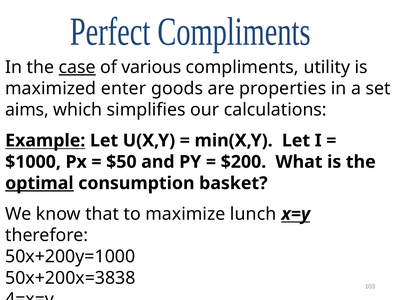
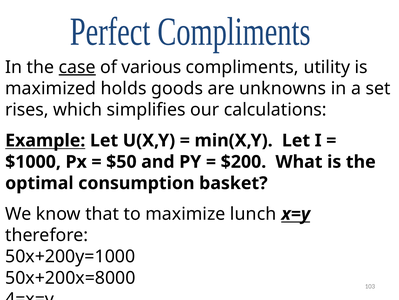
enter: enter -> holds
properties: properties -> unknowns
aims: aims -> rises
optimal underline: present -> none
50x+200x=3838: 50x+200x=3838 -> 50x+200x=8000
